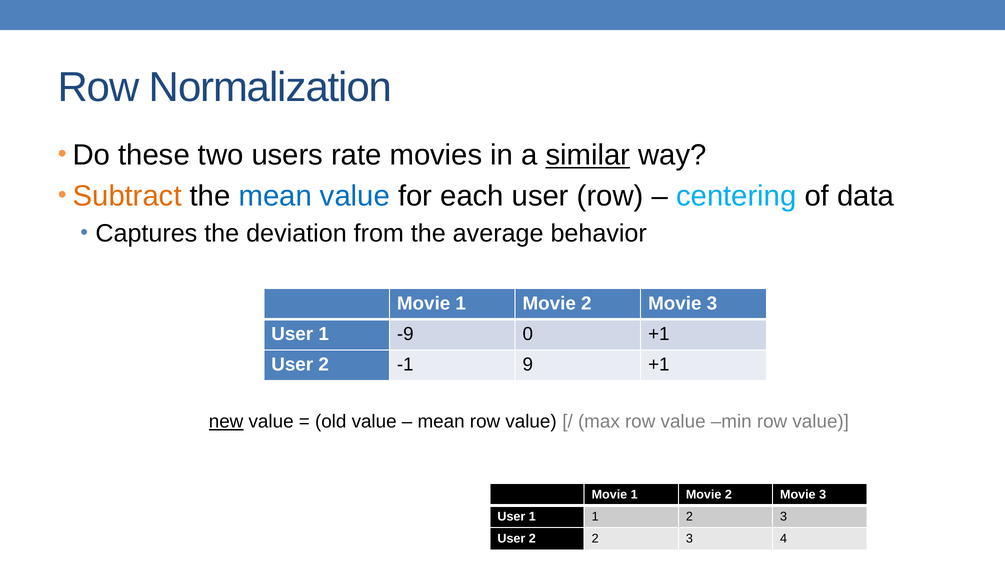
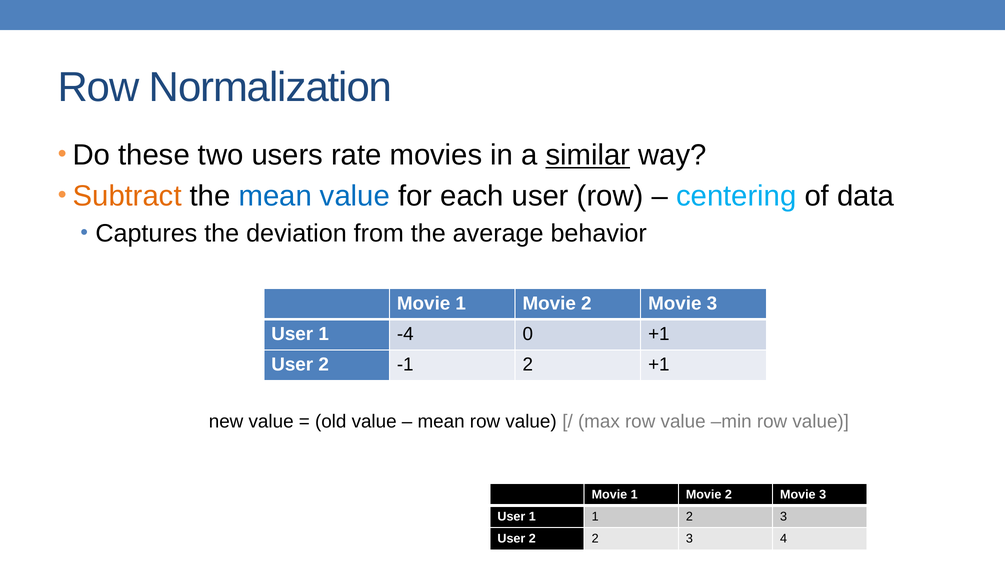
-9: -9 -> -4
-1 9: 9 -> 2
new underline: present -> none
